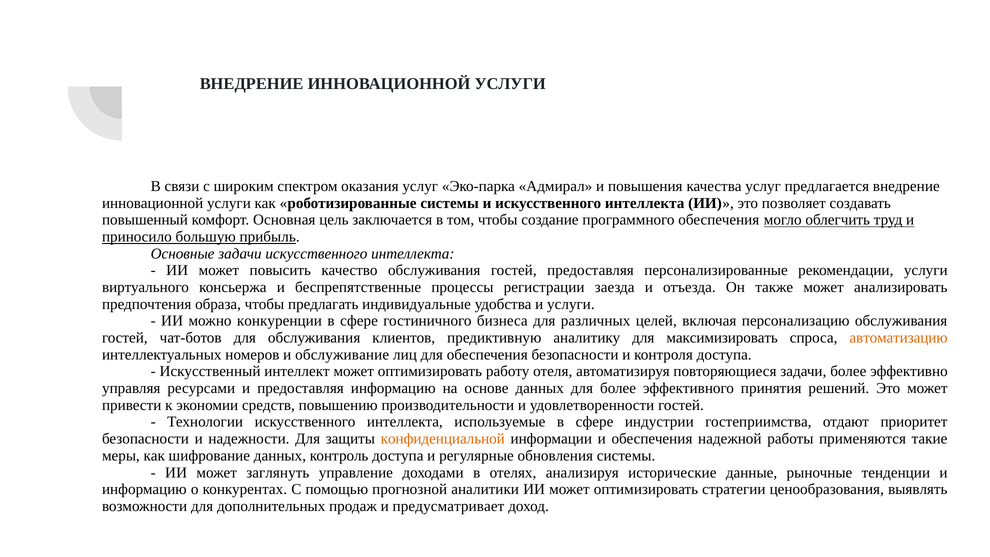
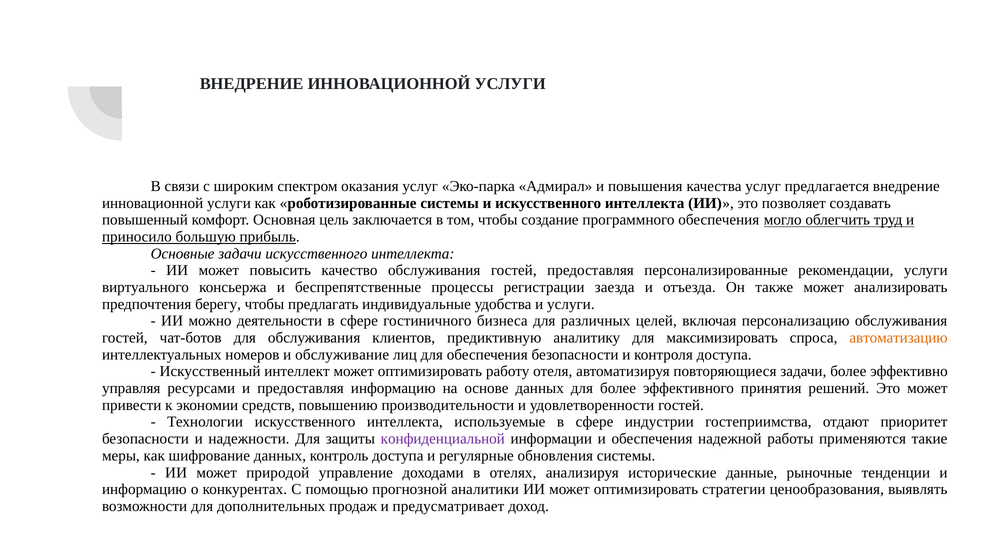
образа: образа -> берегу
конкуренции: конкуренции -> деятельности
конфиденциальной colour: orange -> purple
заглянуть: заглянуть -> природой
